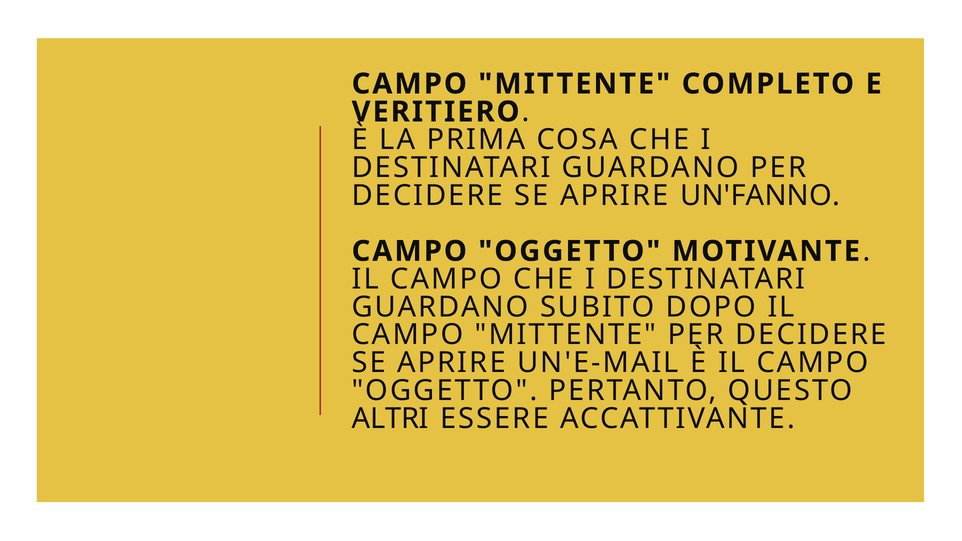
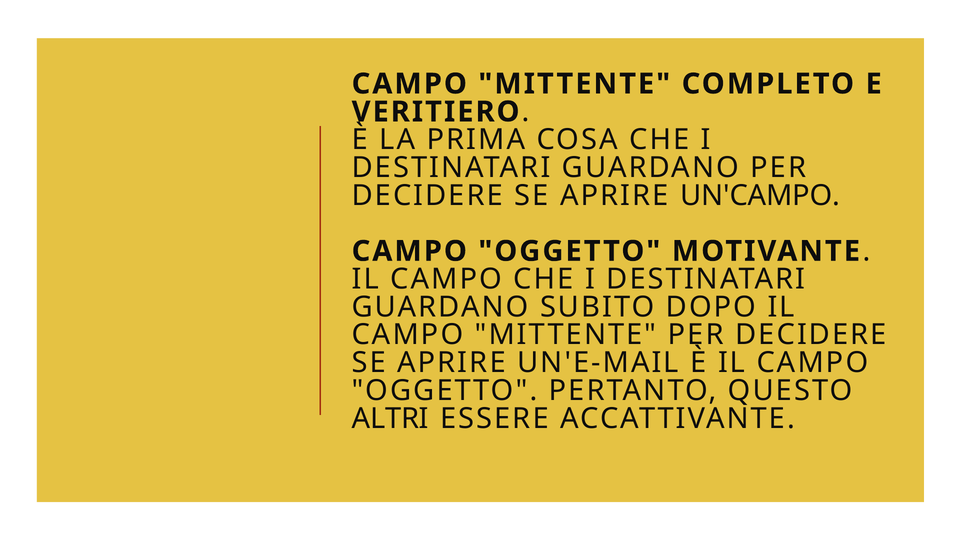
UN'FANNO: UN'FANNO -> UN'CAMPO
